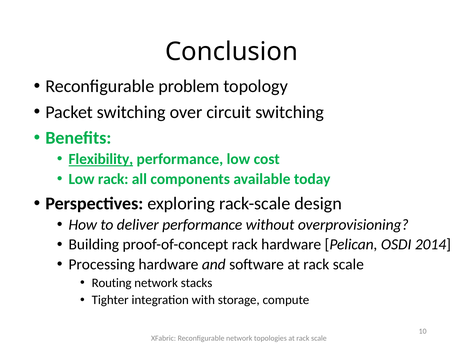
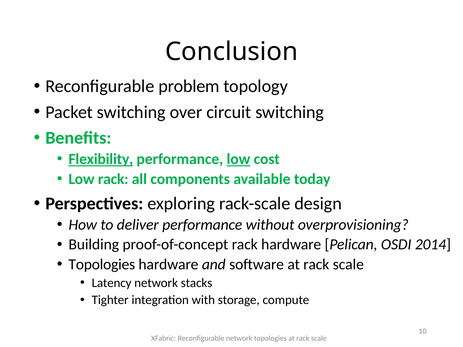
low at (238, 159) underline: none -> present
Processing at (102, 265): Processing -> Topologies
Routing: Routing -> Latency
